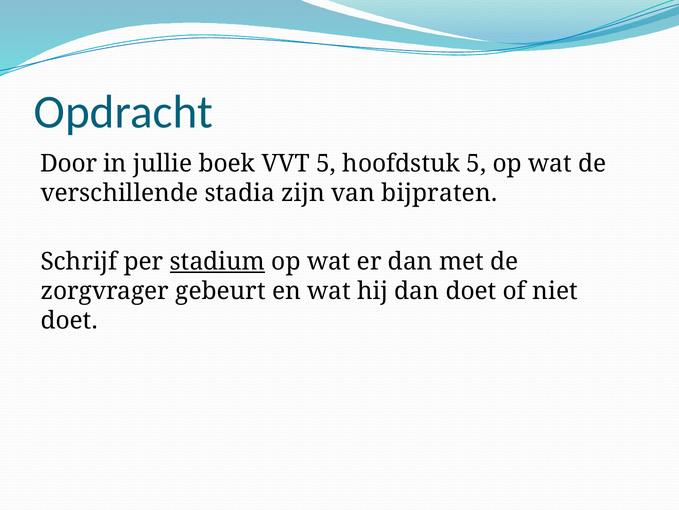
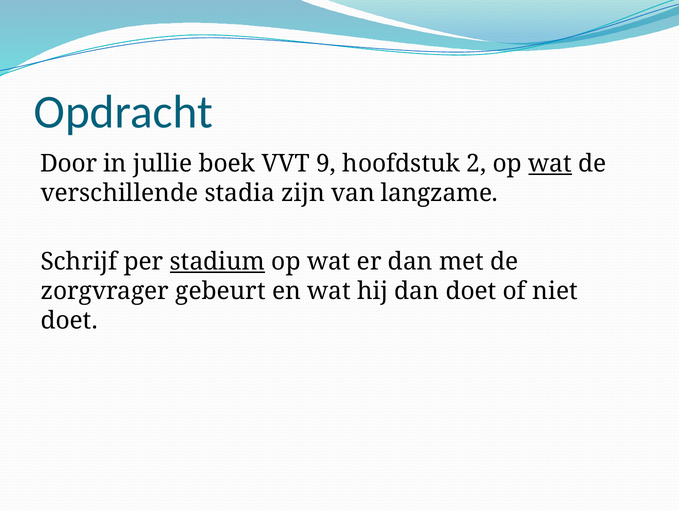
VVT 5: 5 -> 9
hoofdstuk 5: 5 -> 2
wat at (550, 163) underline: none -> present
bijpraten: bijpraten -> langzame
